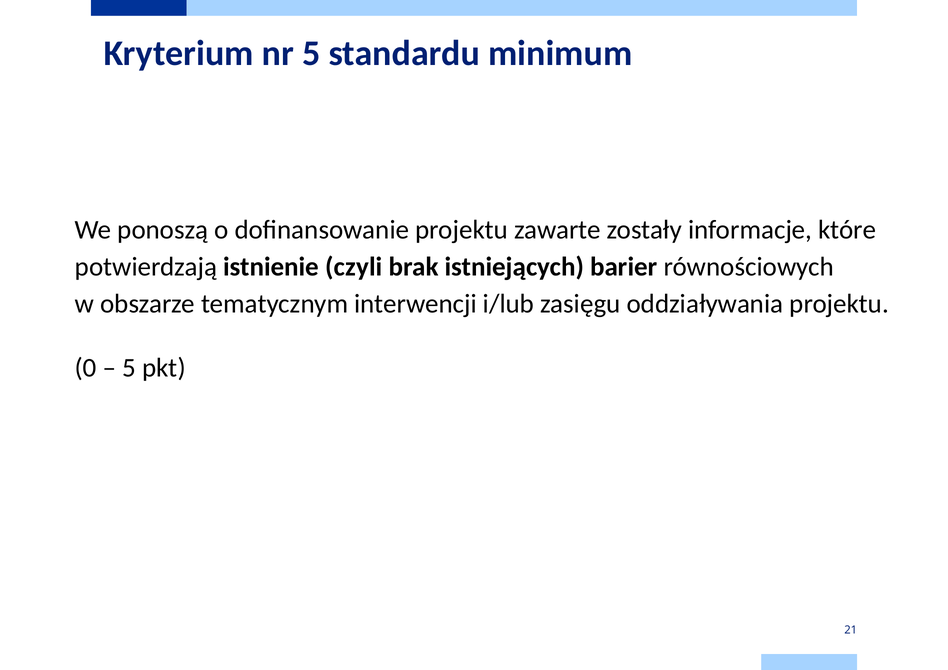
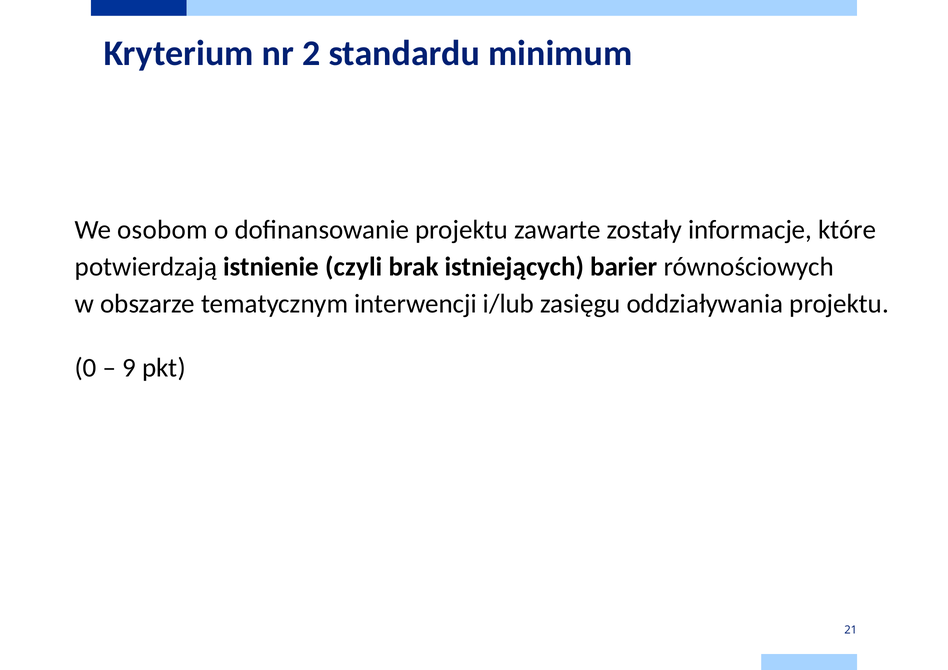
nr 5: 5 -> 2
ponoszą: ponoszą -> osobom
5 at (129, 368): 5 -> 9
